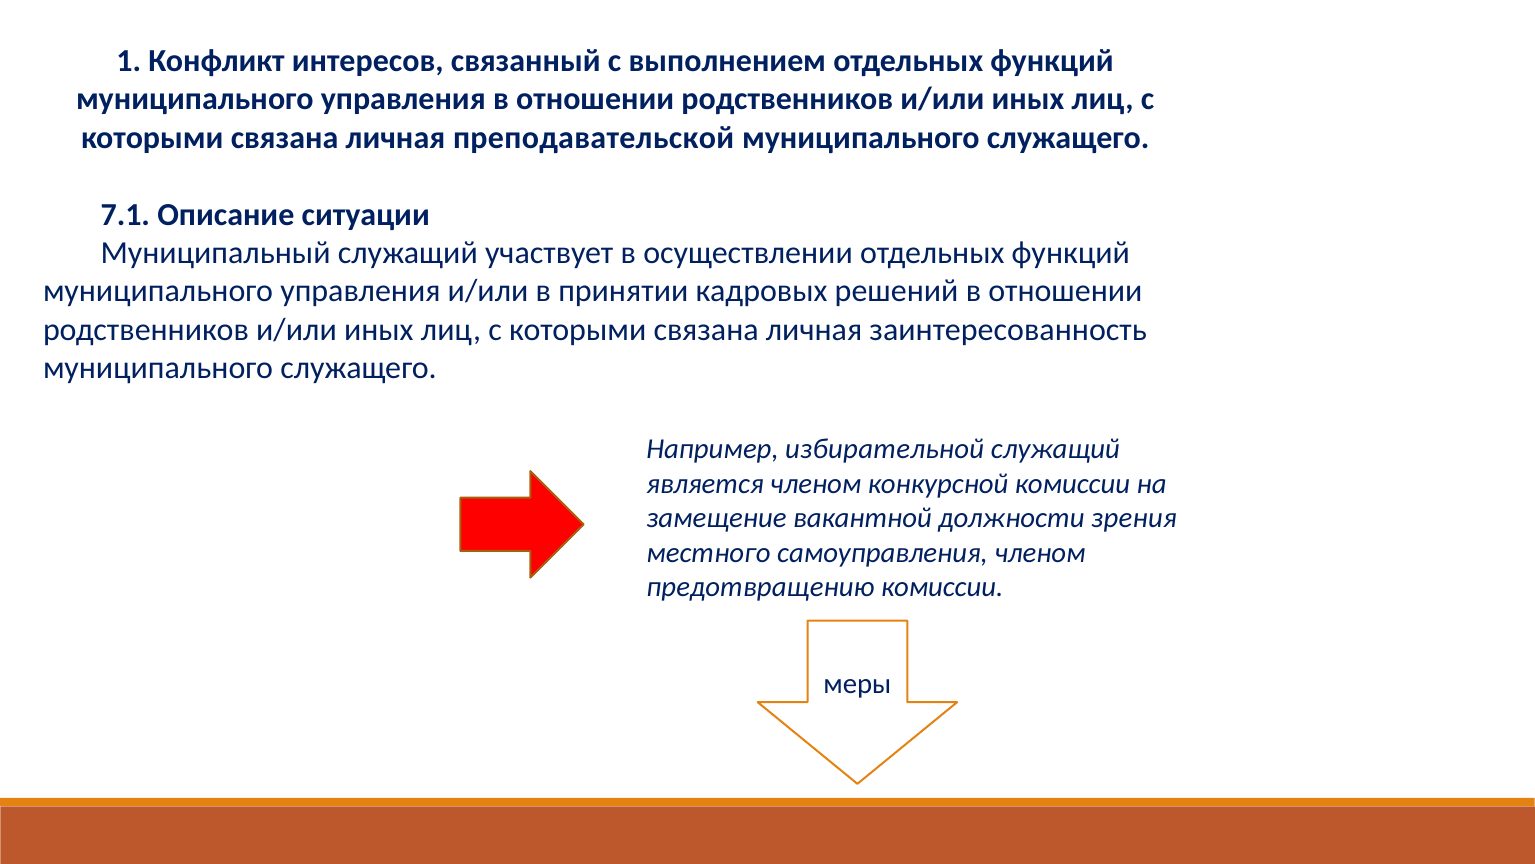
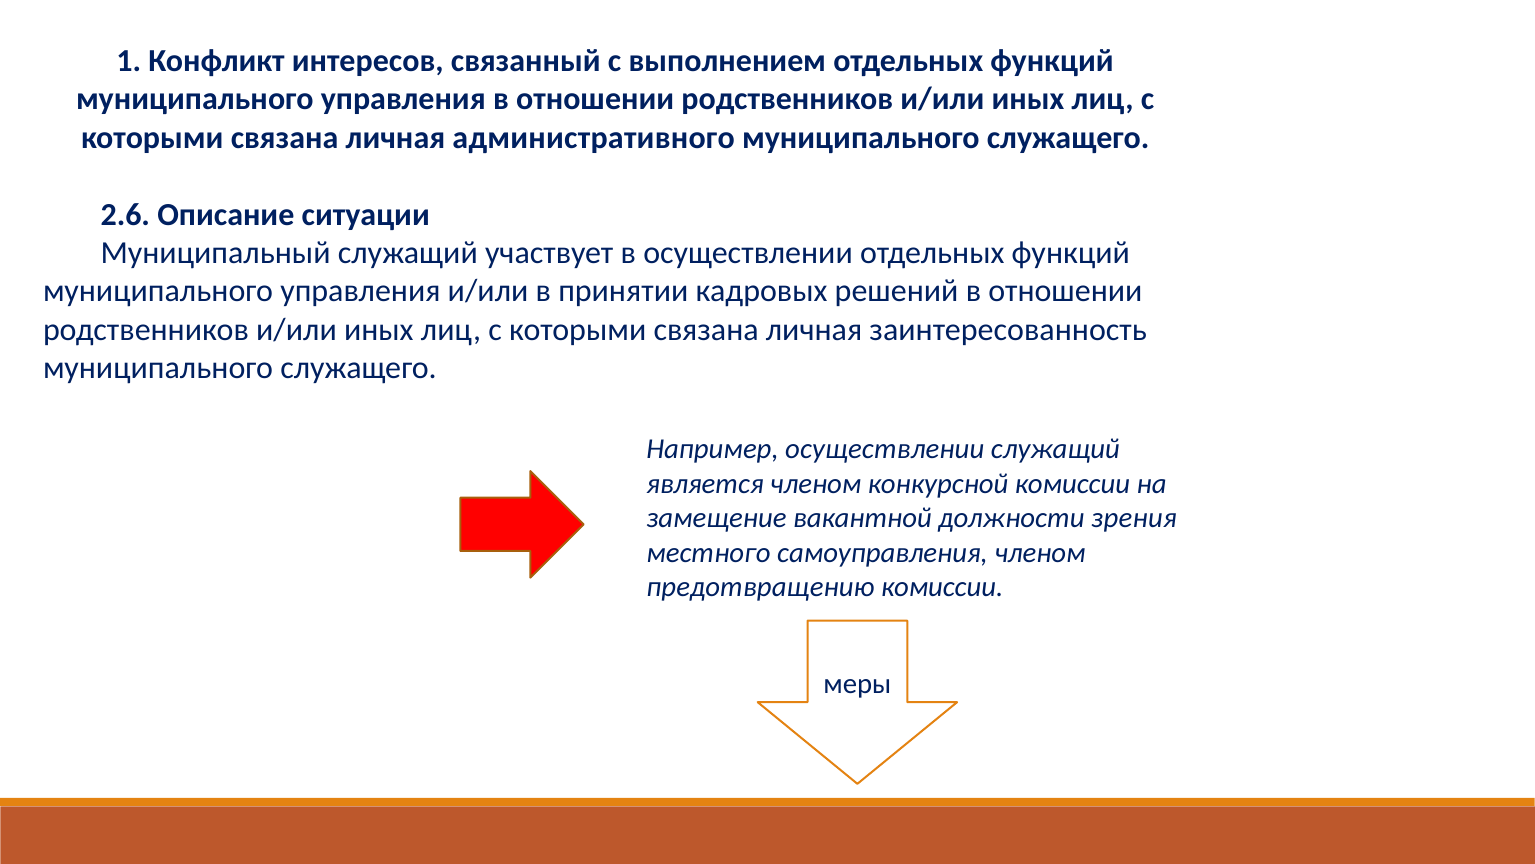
преподавательской: преподавательской -> административного
7.1: 7.1 -> 2.6
Например избирательной: избирательной -> осуществлении
